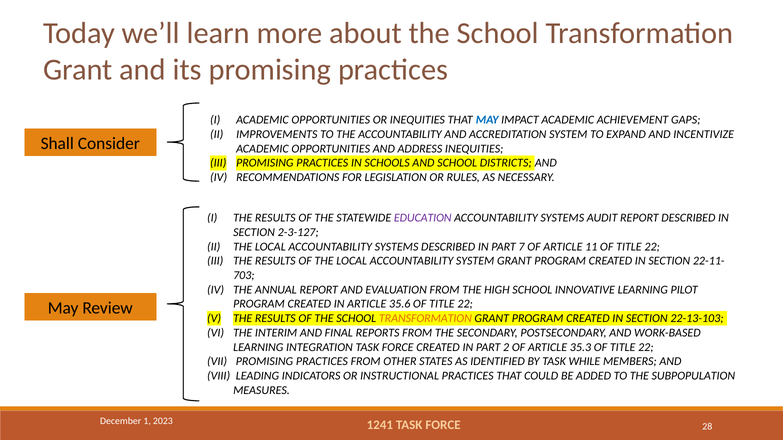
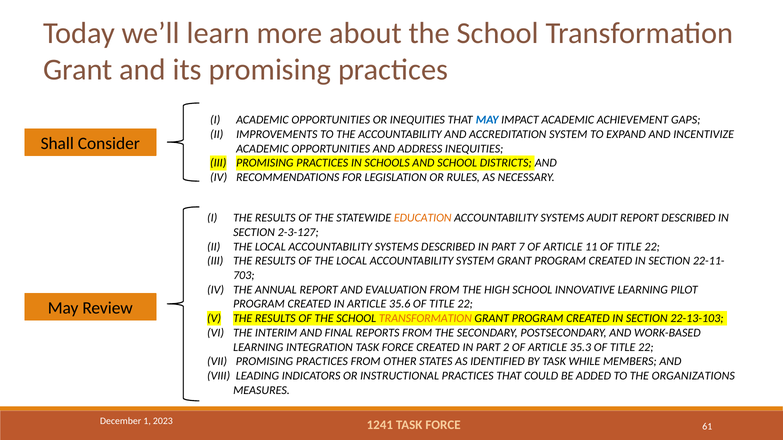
EDUCATION colour: purple -> orange
SUBPOPULATION: SUBPOPULATION -> ORGANIZATIONS
28: 28 -> 61
